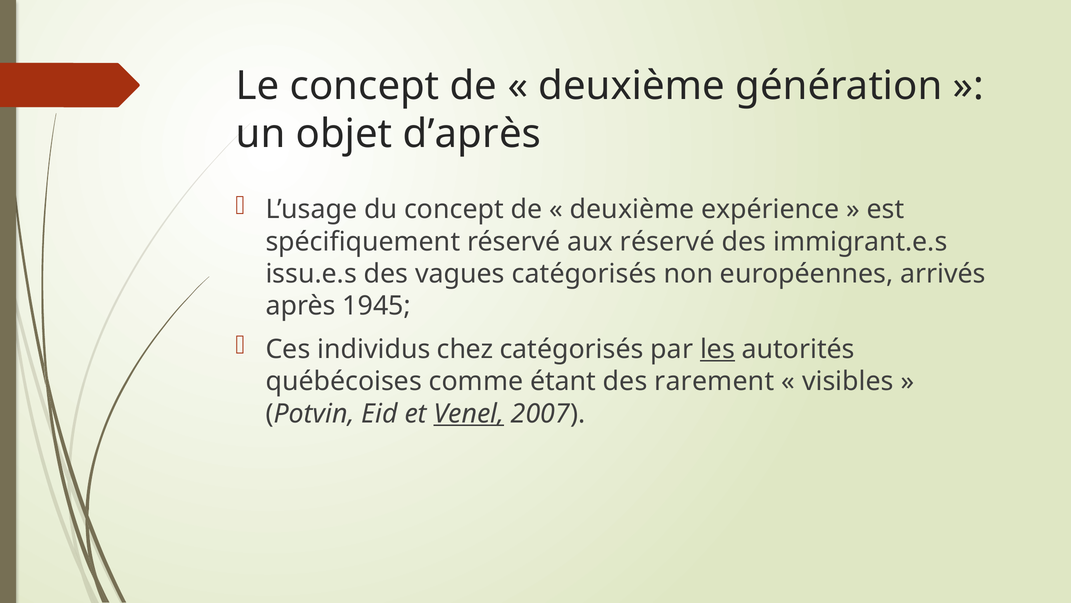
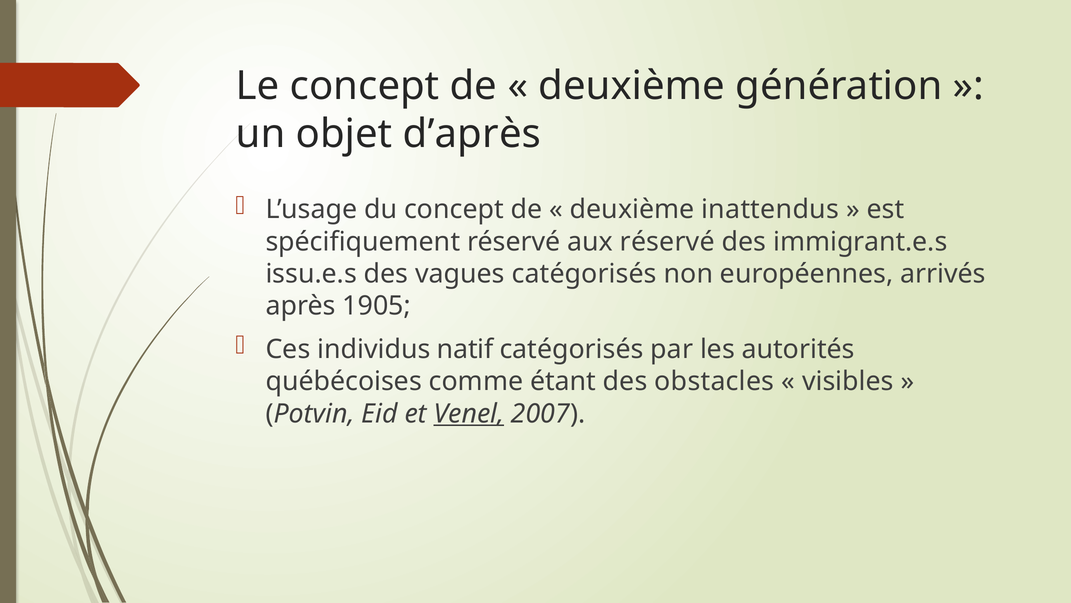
expérience: expérience -> inattendus
1945: 1945 -> 1905
chez: chez -> natif
les underline: present -> none
rarement: rarement -> obstacles
